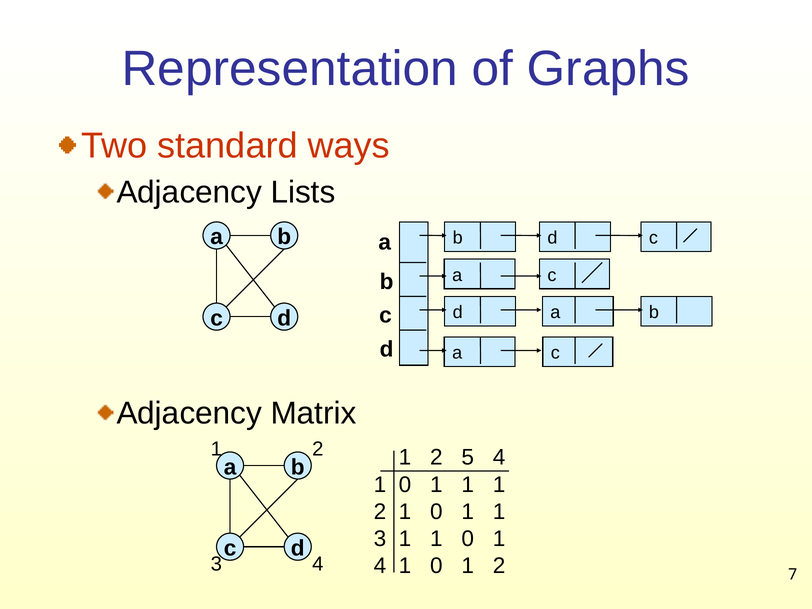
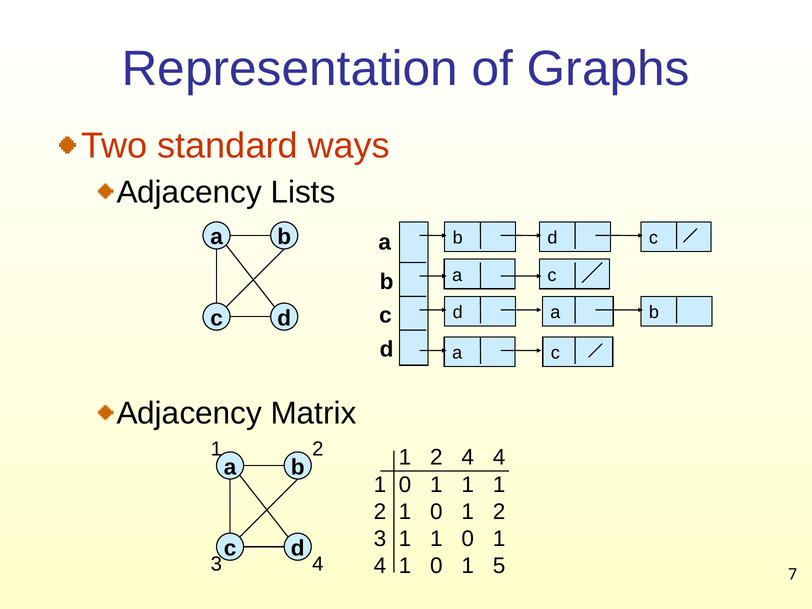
2 5: 5 -> 4
1 at (499, 512): 1 -> 2
0 1 2: 2 -> 5
